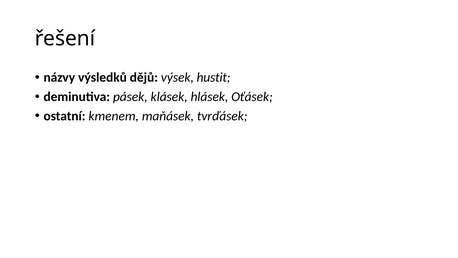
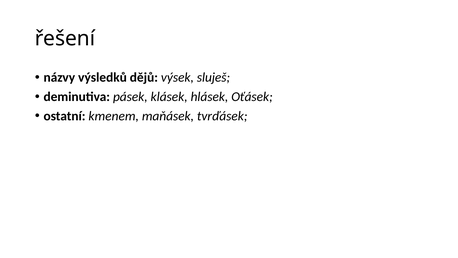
hustit: hustit -> sluješ
